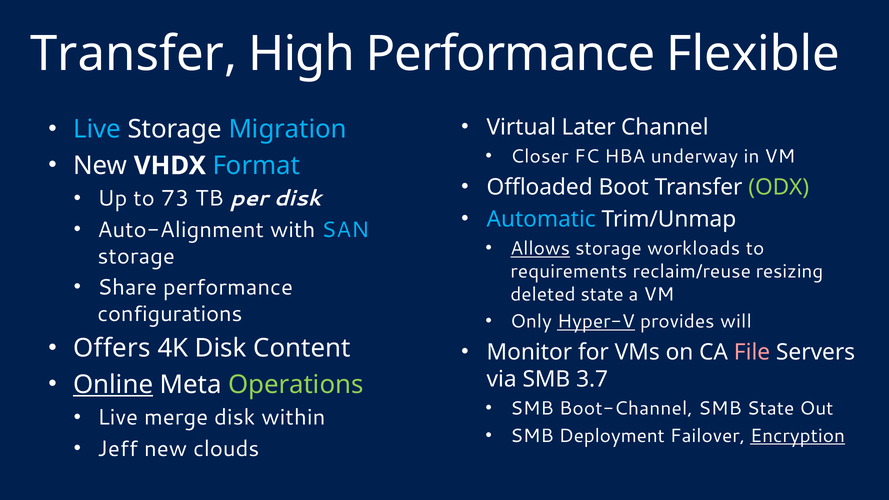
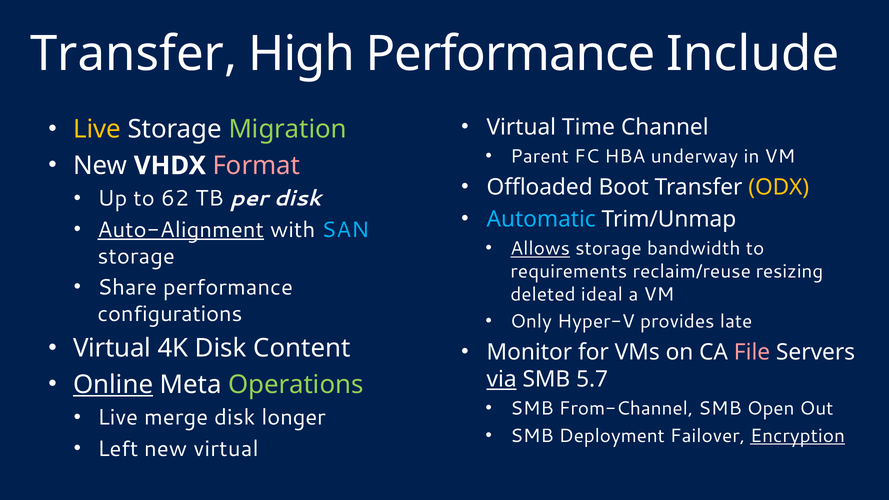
Flexible: Flexible -> Include
Later: Later -> Time
Live at (97, 129) colour: light blue -> yellow
Migration colour: light blue -> light green
Closer: Closer -> Parent
Format colour: light blue -> pink
ODX colour: light green -> yellow
73: 73 -> 62
Auto-Alignment underline: none -> present
workloads: workloads -> bandwidth
deleted state: state -> ideal
Hyper-V underline: present -> none
will: will -> late
Offers at (112, 348): Offers -> Virtual
via underline: none -> present
3.7: 3.7 -> 5.7
Boot-Channel: Boot-Channel -> From-Channel
SMB State: State -> Open
within: within -> longer
Jeff: Jeff -> Left
new clouds: clouds -> virtual
